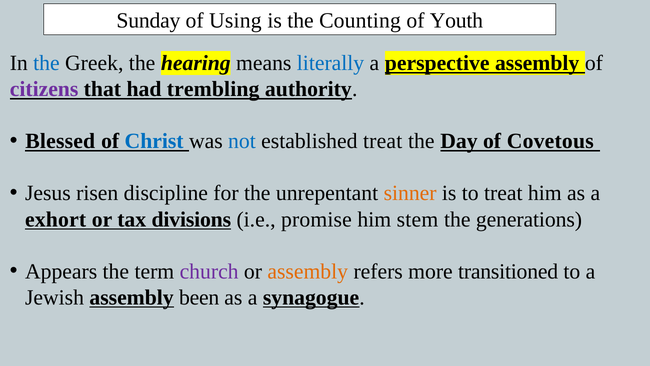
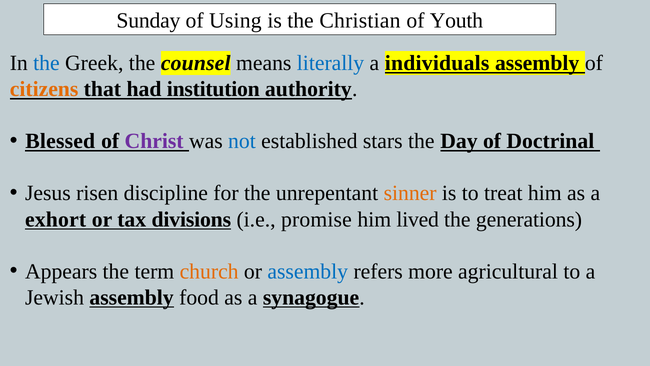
Counting: Counting -> Christian
hearing: hearing -> counsel
perspective: perspective -> individuals
citizens colour: purple -> orange
trembling: trembling -> institution
Christ colour: blue -> purple
established treat: treat -> stars
Covetous: Covetous -> Doctrinal
stem: stem -> lived
church colour: purple -> orange
assembly at (308, 271) colour: orange -> blue
transitioned: transitioned -> agricultural
been: been -> food
